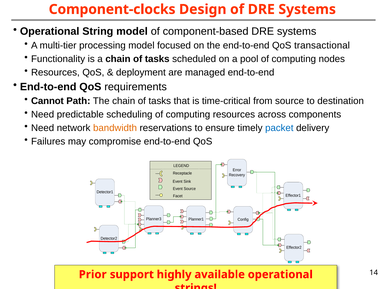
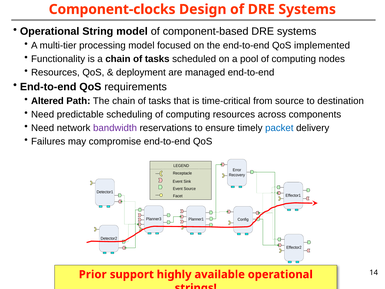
transactional: transactional -> implemented
Cannot: Cannot -> Altered
bandwidth colour: orange -> purple
